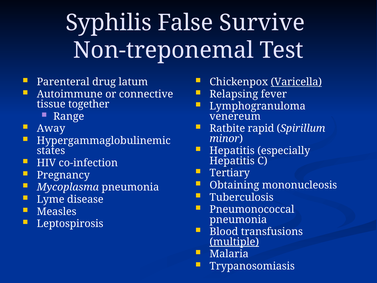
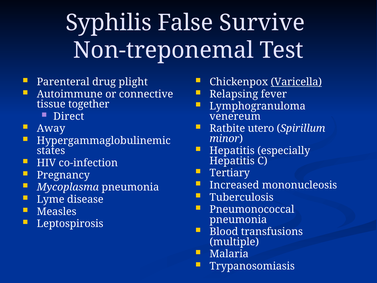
latum: latum -> plight
Range: Range -> Direct
rapid: rapid -> utero
Obtaining: Obtaining -> Increased
multiple underline: present -> none
